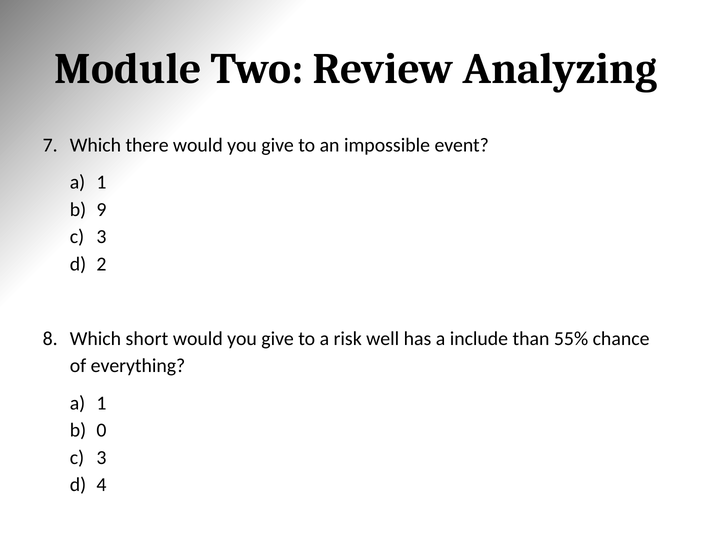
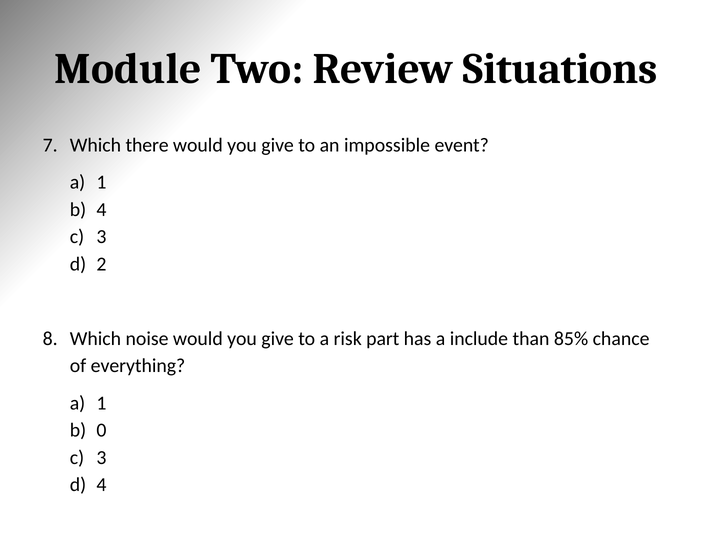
Analyzing: Analyzing -> Situations
9 at (101, 209): 9 -> 4
short: short -> noise
well: well -> part
55%: 55% -> 85%
